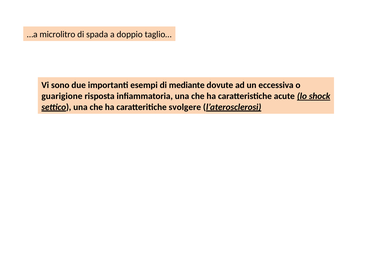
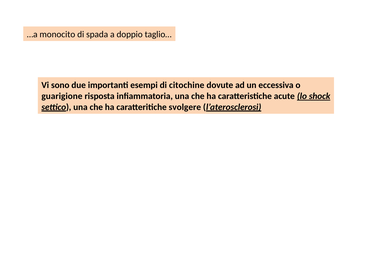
microlitro: microlitro -> monocito
mediante: mediante -> citochine
